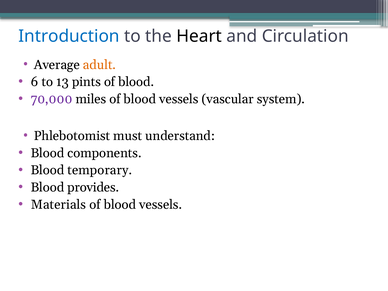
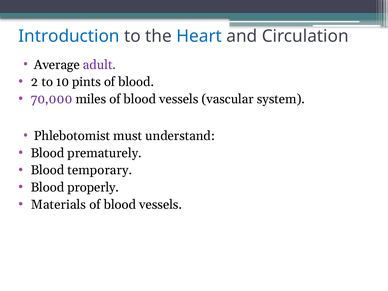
Heart colour: black -> blue
adult colour: orange -> purple
6 at (35, 82): 6 -> 2
13: 13 -> 10
components: components -> prematurely
provides: provides -> properly
